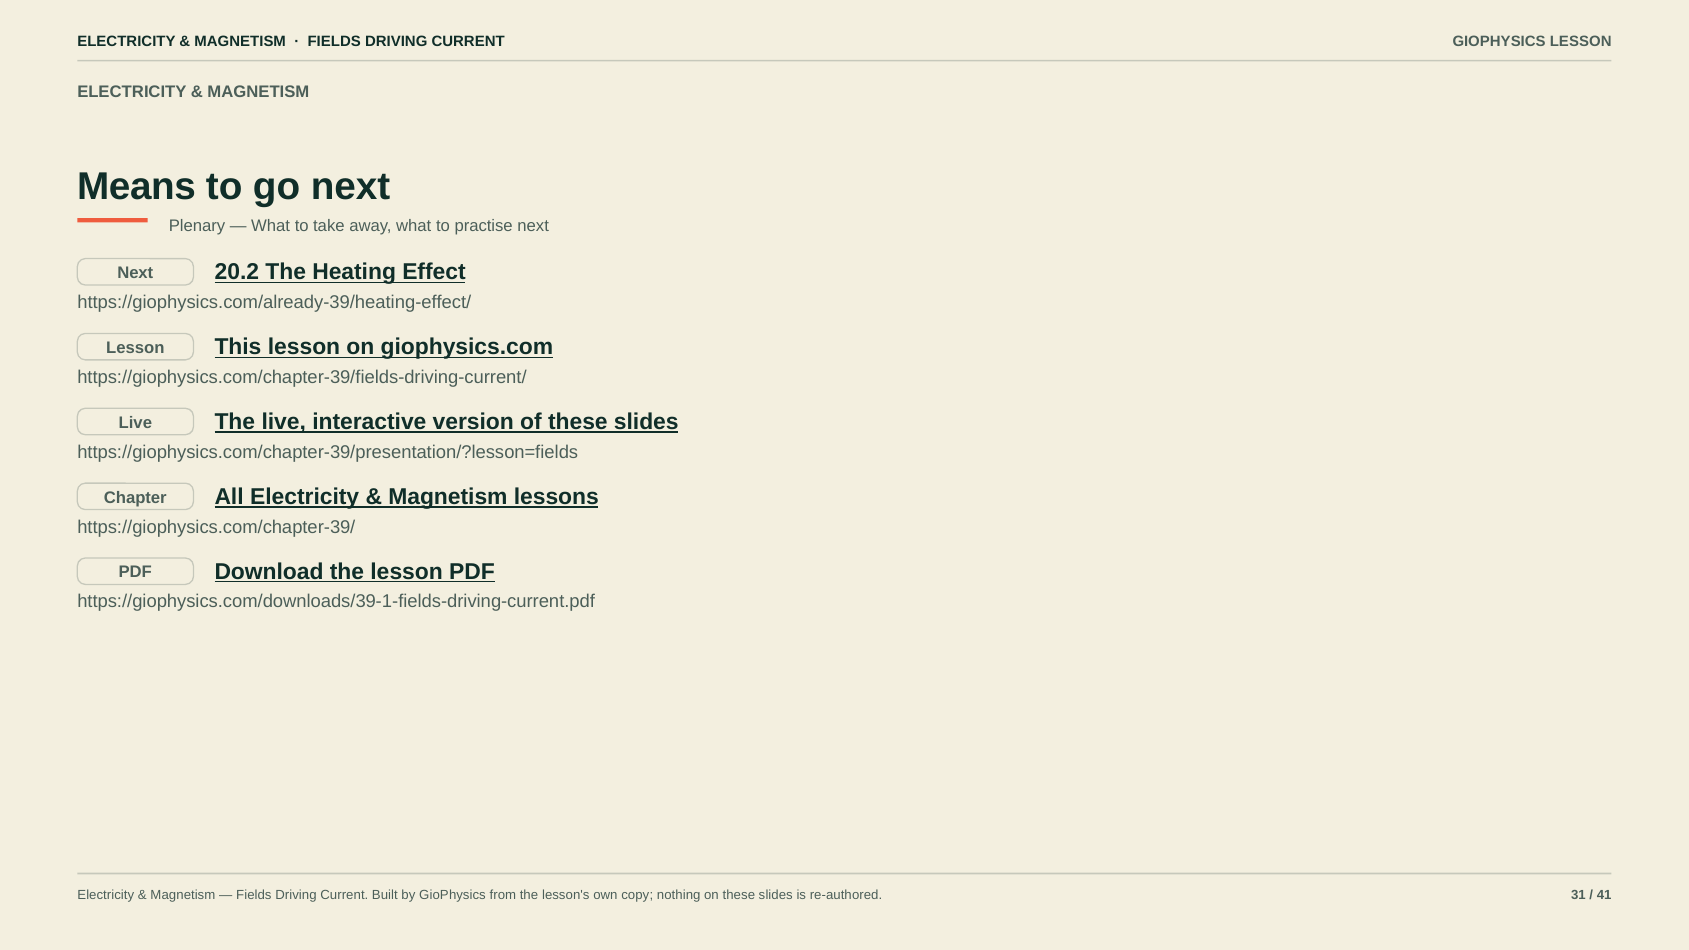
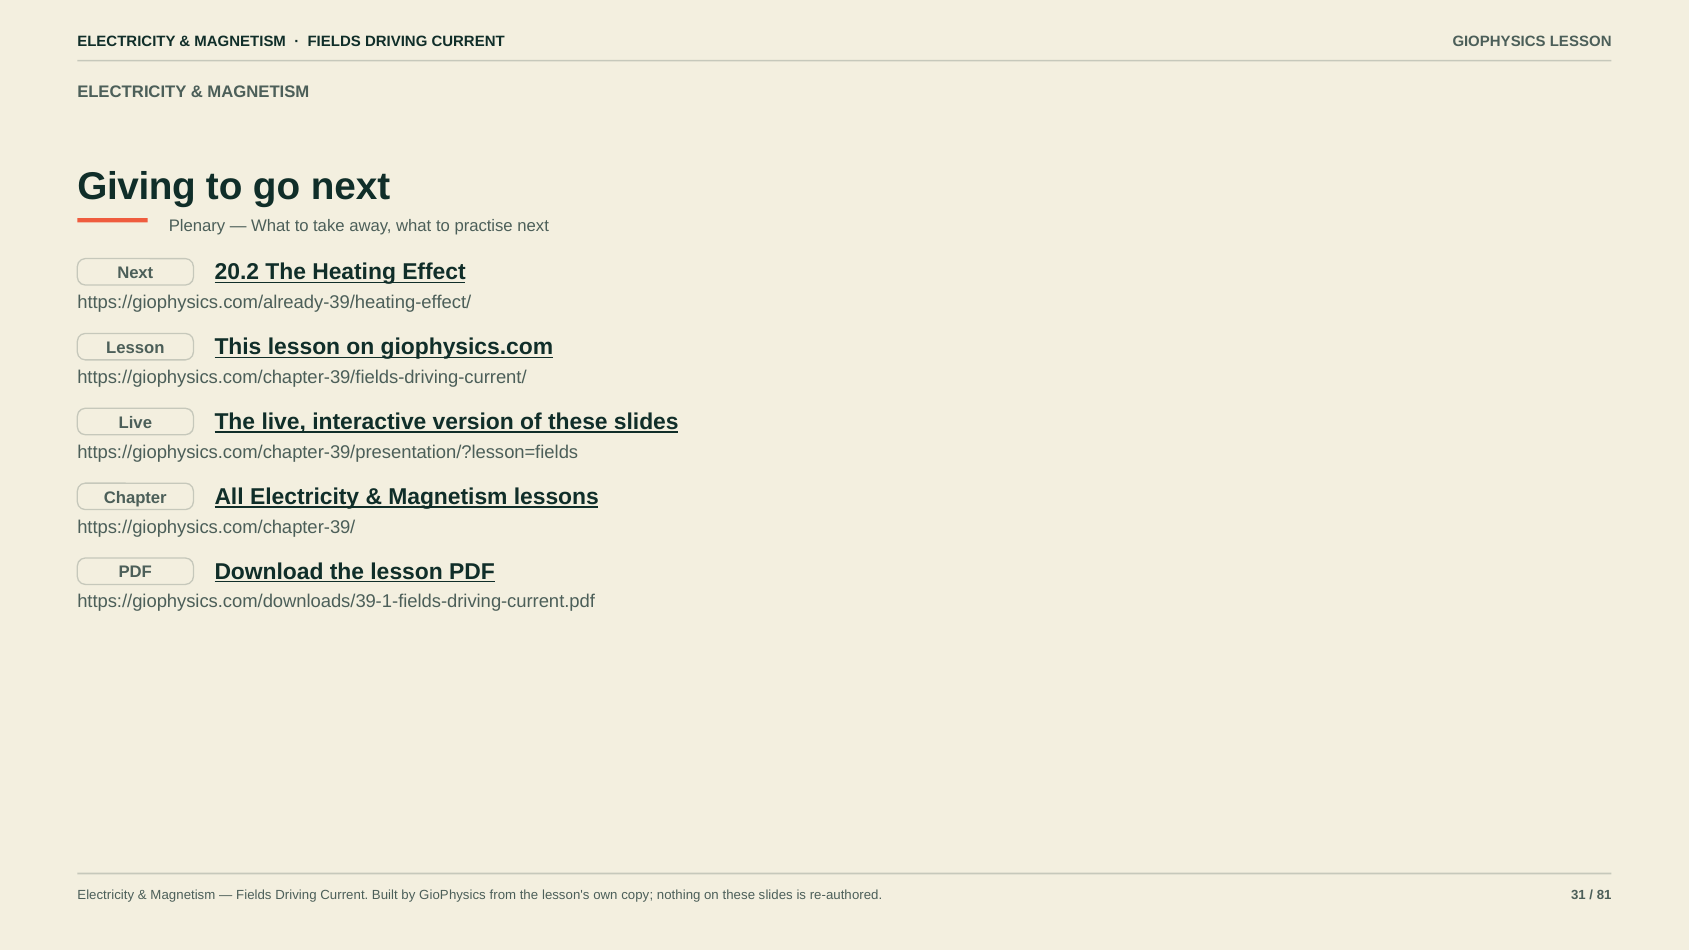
Means: Means -> Giving
41: 41 -> 81
